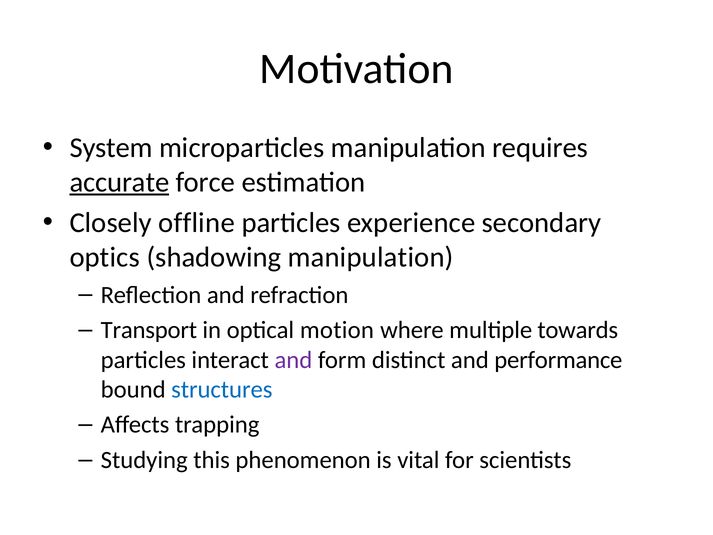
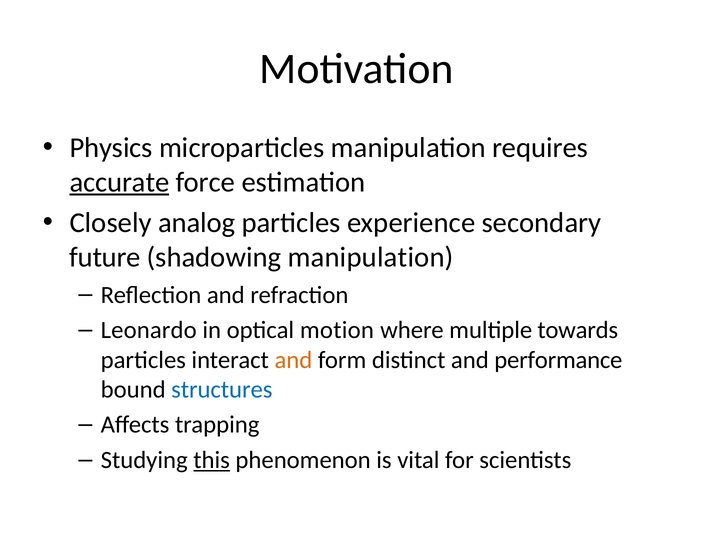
System: System -> Physics
offline: offline -> analog
optics: optics -> future
Transport: Transport -> Leonardo
and at (293, 360) colour: purple -> orange
this underline: none -> present
